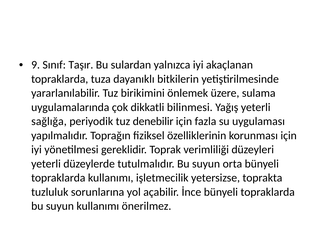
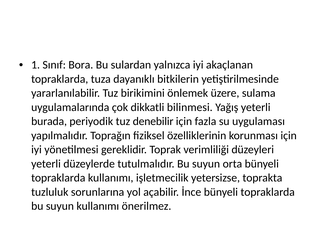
9: 9 -> 1
Taşır: Taşır -> Bora
sağlığa: sağlığa -> burada
